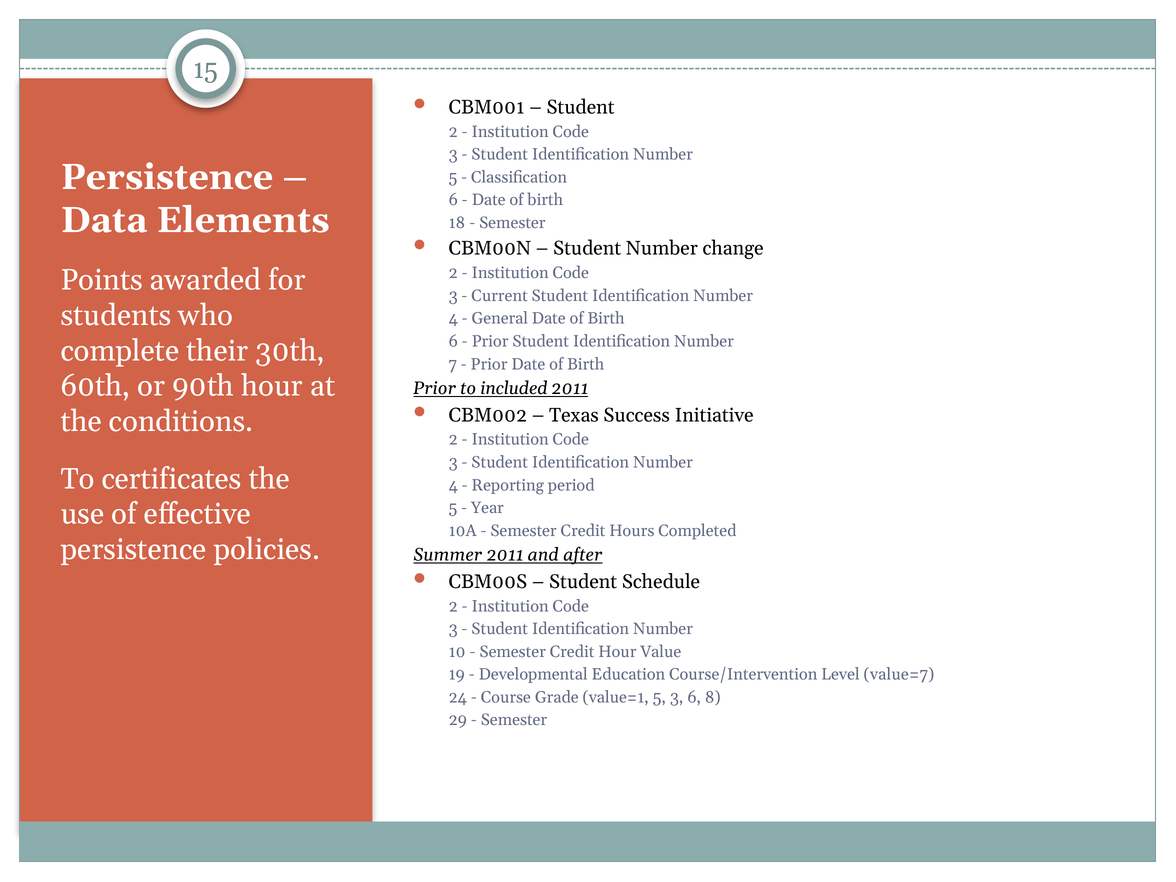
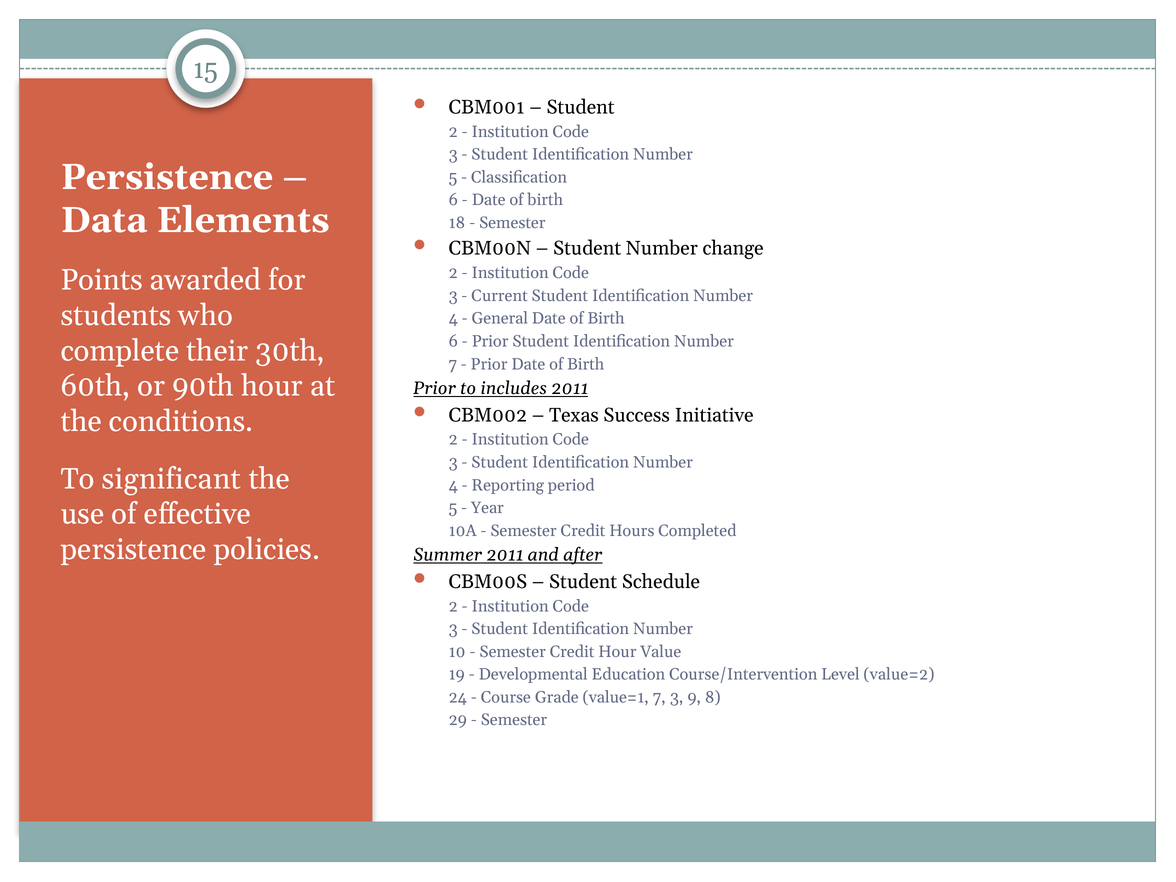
included: included -> includes
certificates: certificates -> significant
value=7: value=7 -> value=2
value=1 5: 5 -> 7
3 6: 6 -> 9
